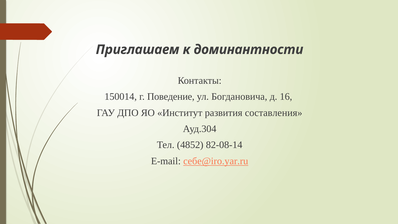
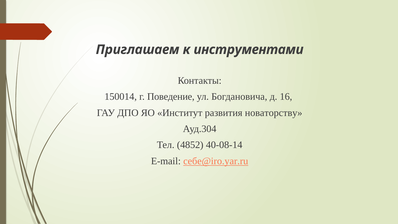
доминантности: доминантности -> инструментами
составления: составления -> новаторству
82-08-14: 82-08-14 -> 40-08-14
